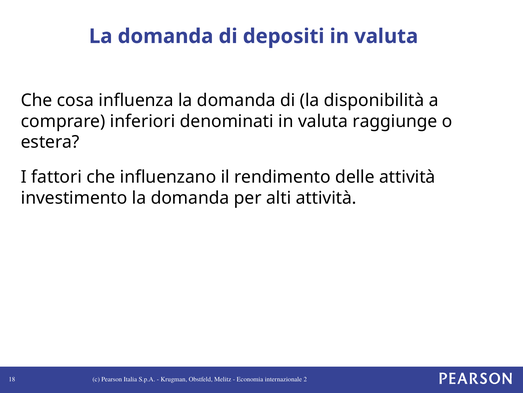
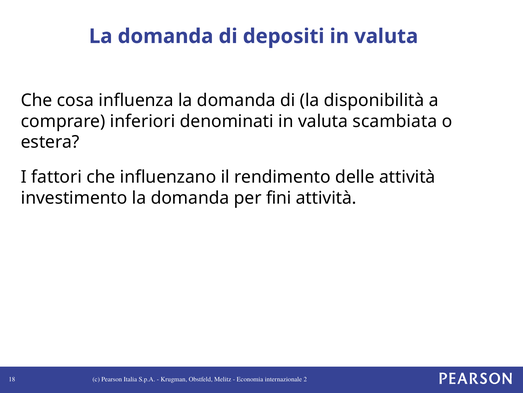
raggiunge: raggiunge -> scambiata
alti: alti -> fini
